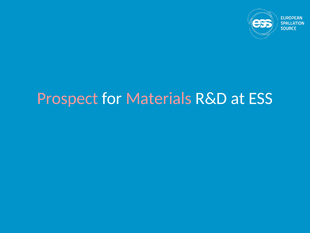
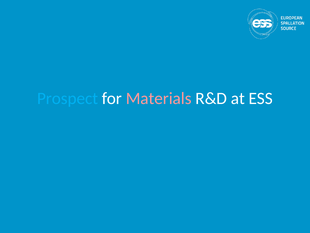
Prospect colour: pink -> light blue
